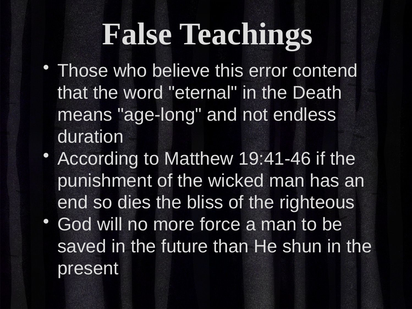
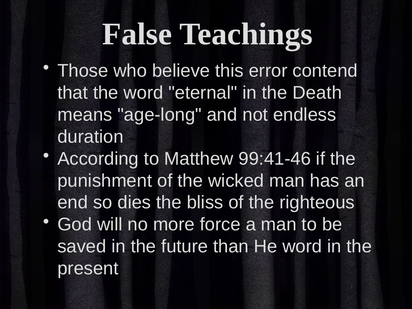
19:41-46: 19:41-46 -> 99:41-46
He shun: shun -> word
